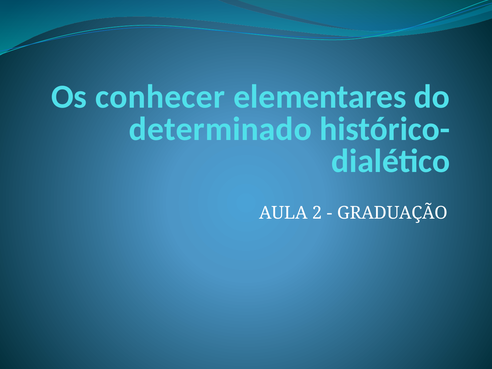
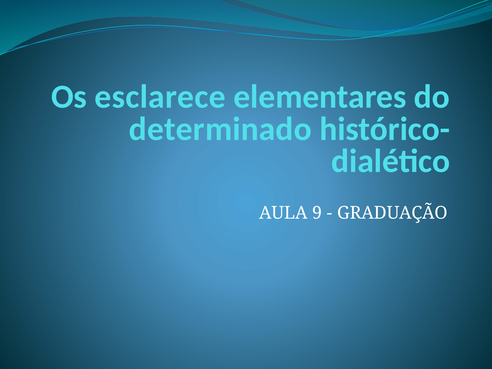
conhecer: conhecer -> esclarece
2: 2 -> 9
